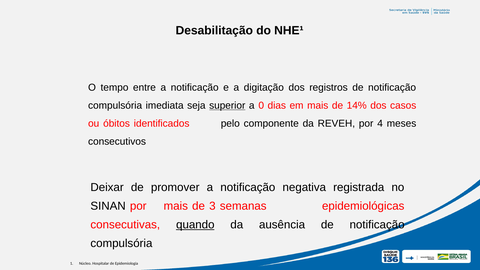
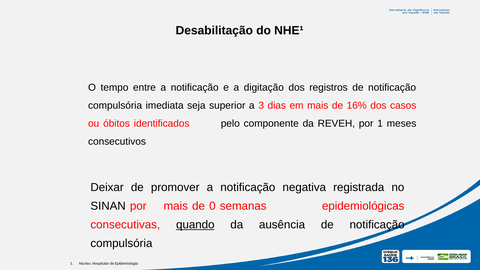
superior underline: present -> none
0: 0 -> 3
14%: 14% -> 16%
por 4: 4 -> 1
3: 3 -> 0
